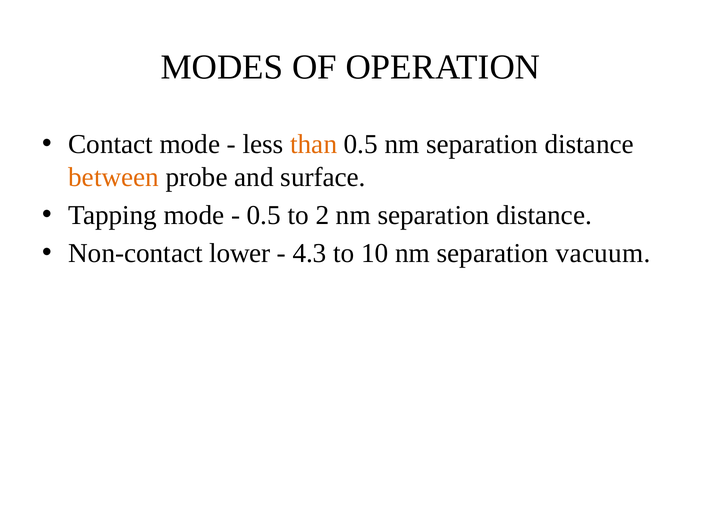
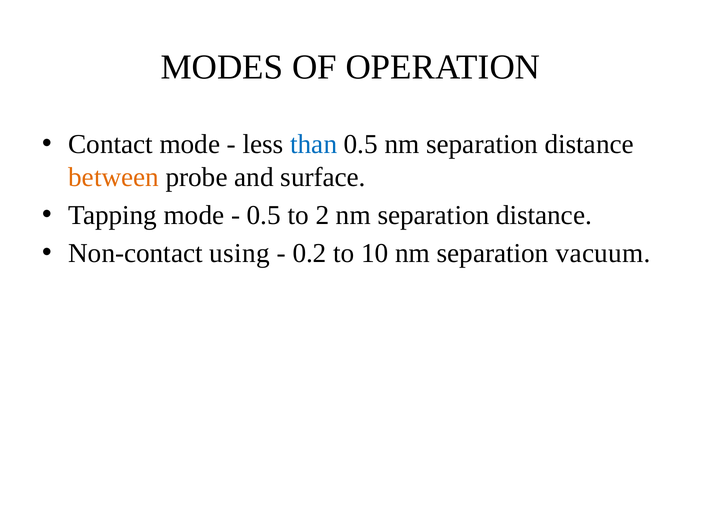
than colour: orange -> blue
lower: lower -> using
4.3: 4.3 -> 0.2
